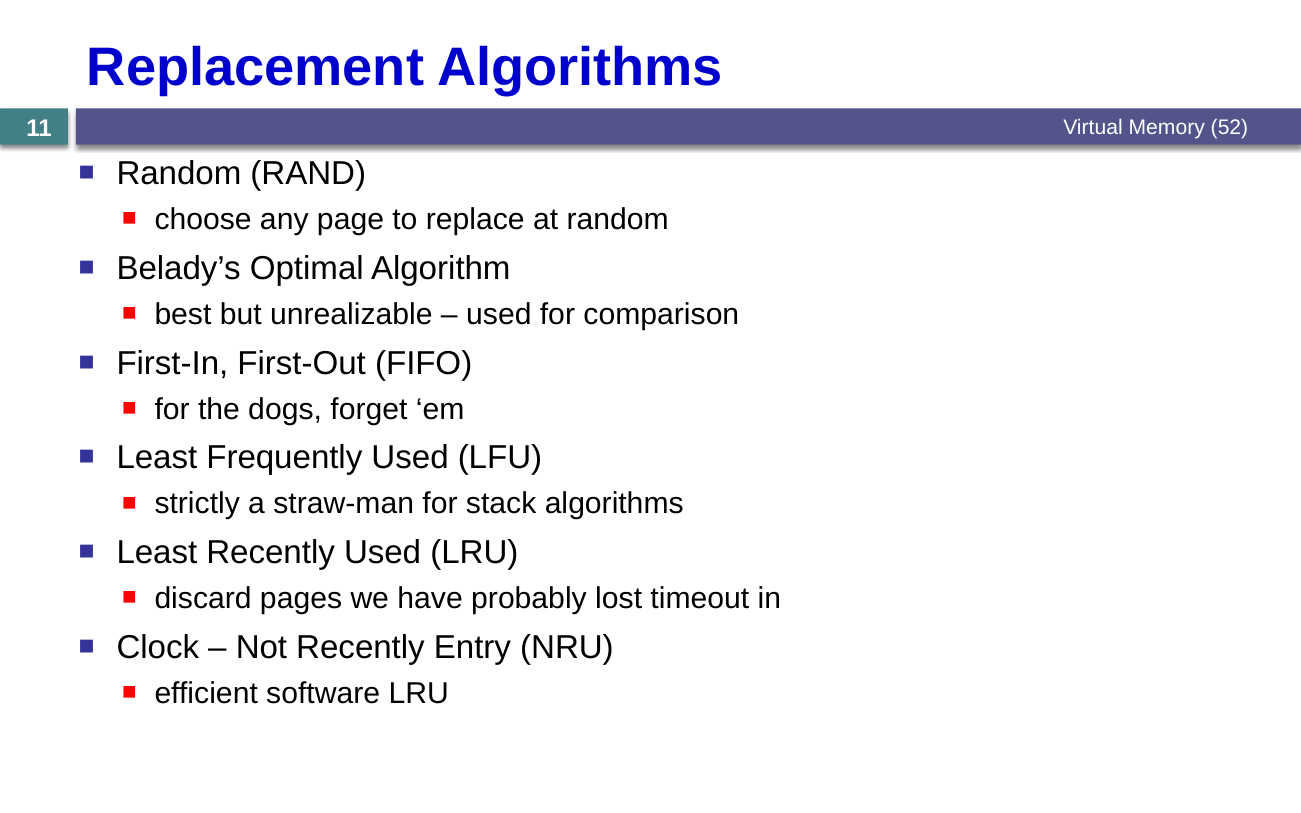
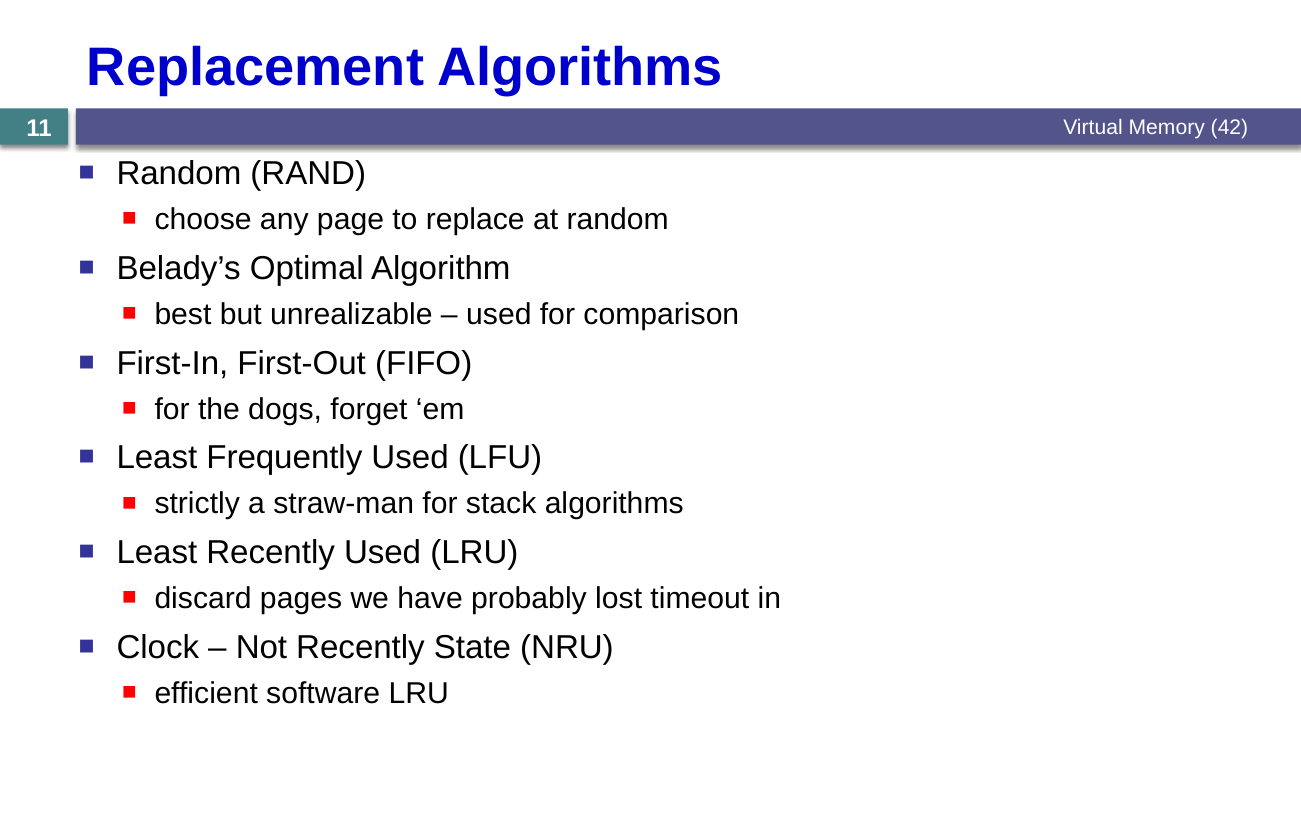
52: 52 -> 42
Entry: Entry -> State
